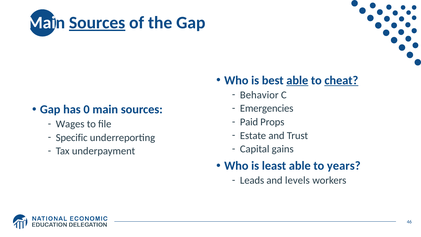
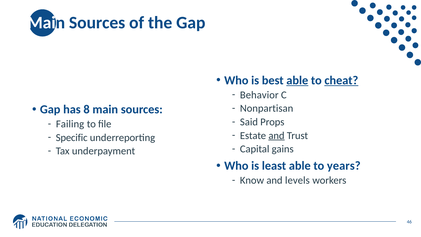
Sources at (97, 23) underline: present -> none
0: 0 -> 8
Emergencies: Emergencies -> Nonpartisan
Paid: Paid -> Said
Wages: Wages -> Failing
and at (276, 135) underline: none -> present
Leads: Leads -> Know
